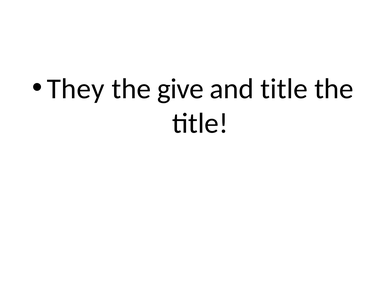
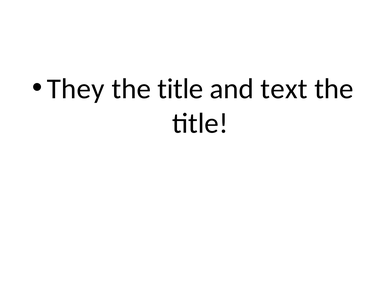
give at (180, 89): give -> title
and title: title -> text
